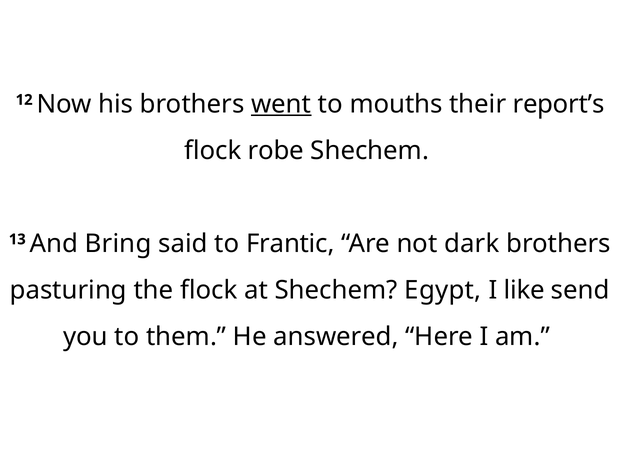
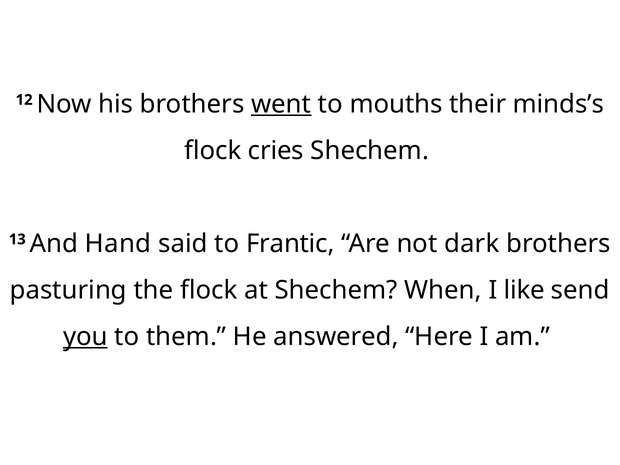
report’s: report’s -> minds’s
robe: robe -> cries
Bring: Bring -> Hand
Egypt: Egypt -> When
you underline: none -> present
